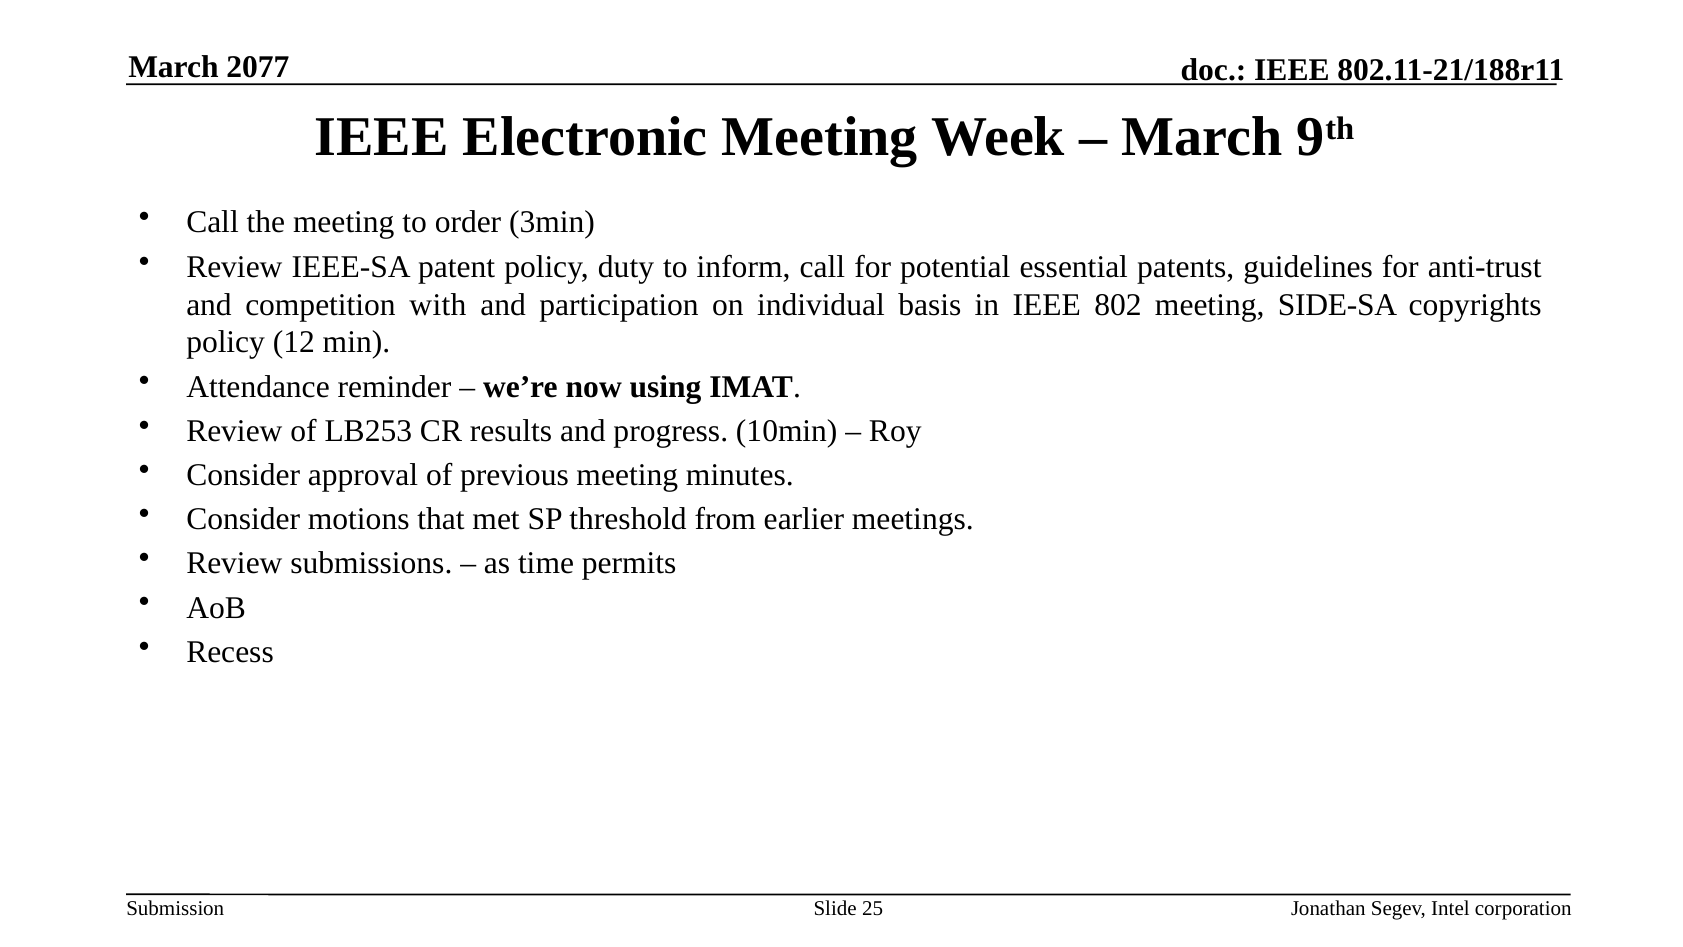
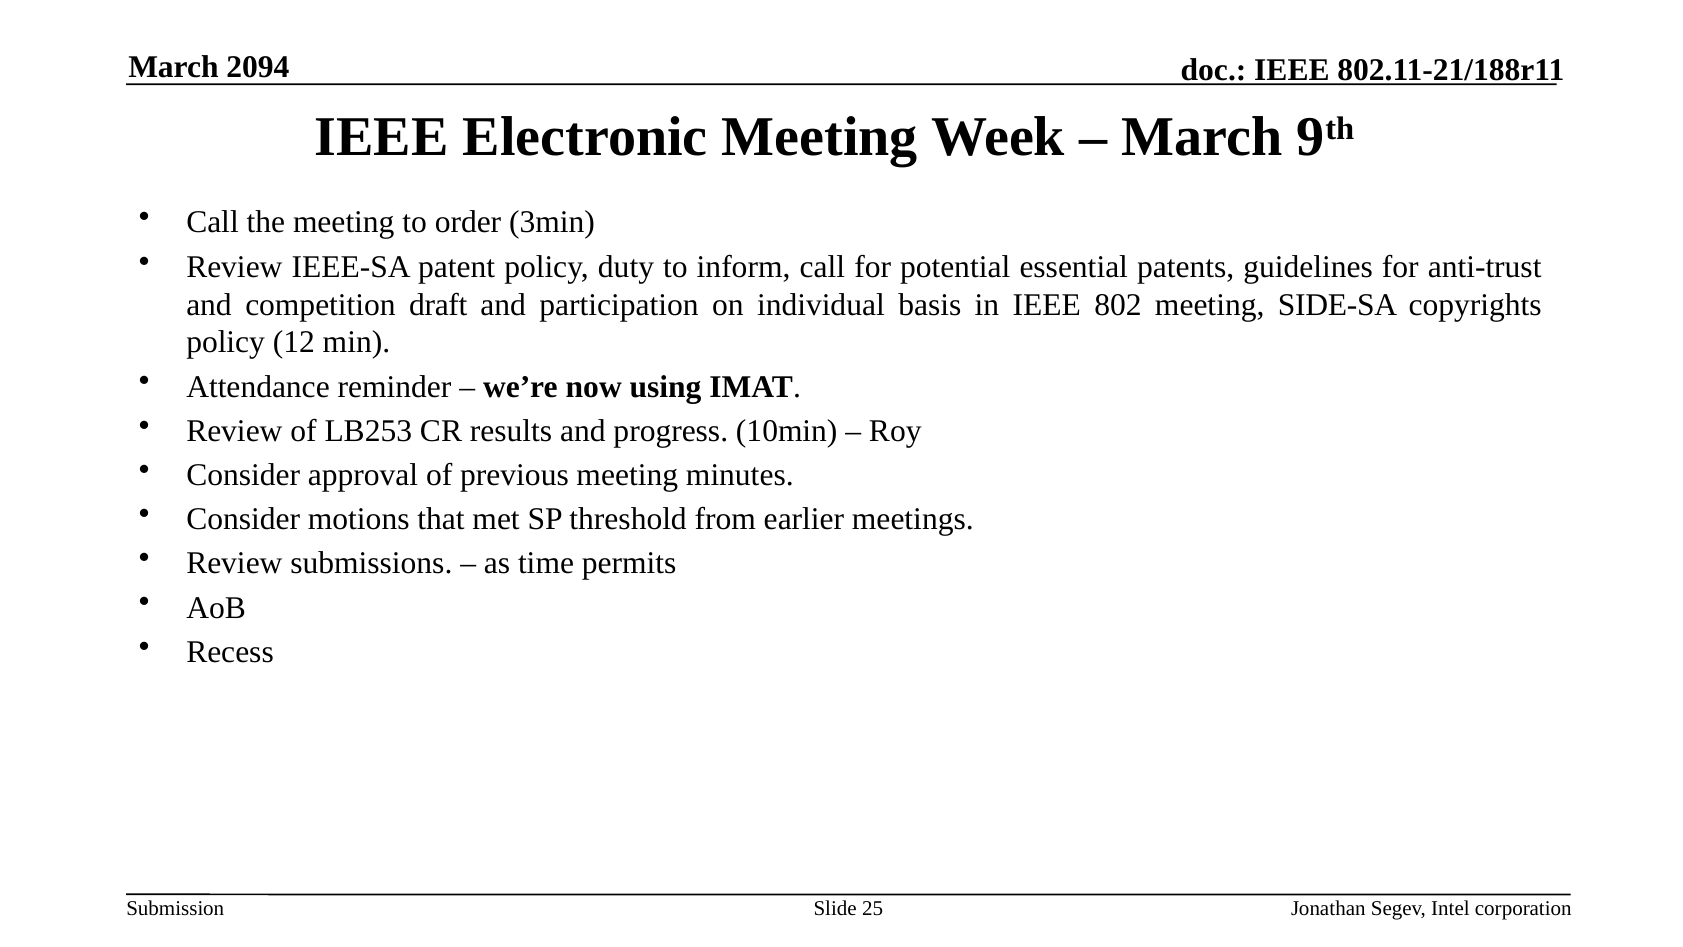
2077: 2077 -> 2094
with: with -> draft
